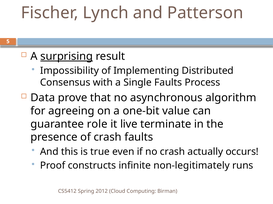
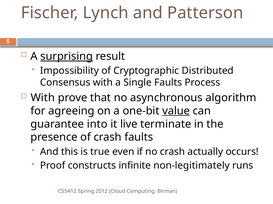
Implementing: Implementing -> Cryptographic
Data at (43, 98): Data -> With
value underline: none -> present
role: role -> into
